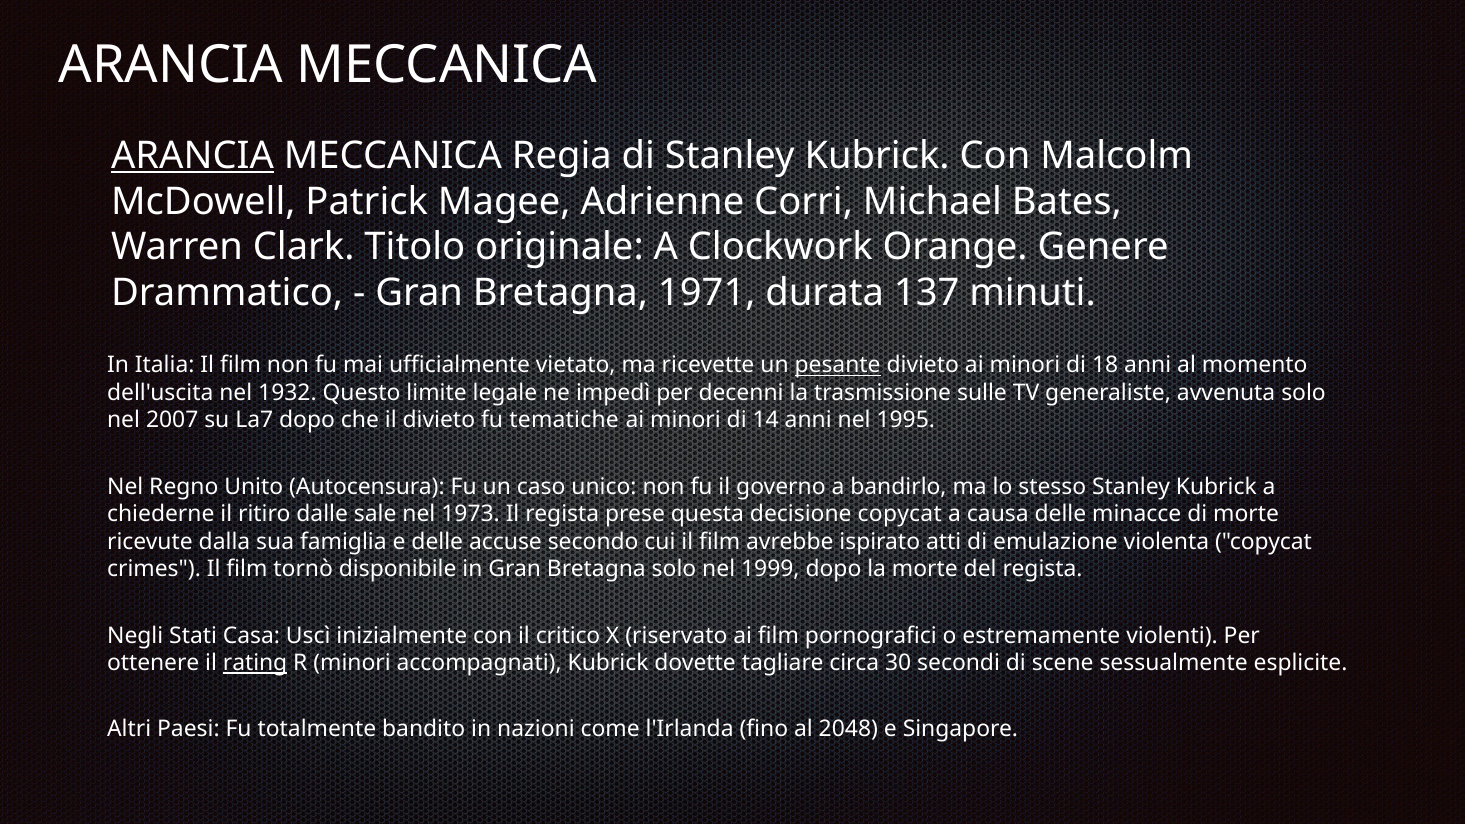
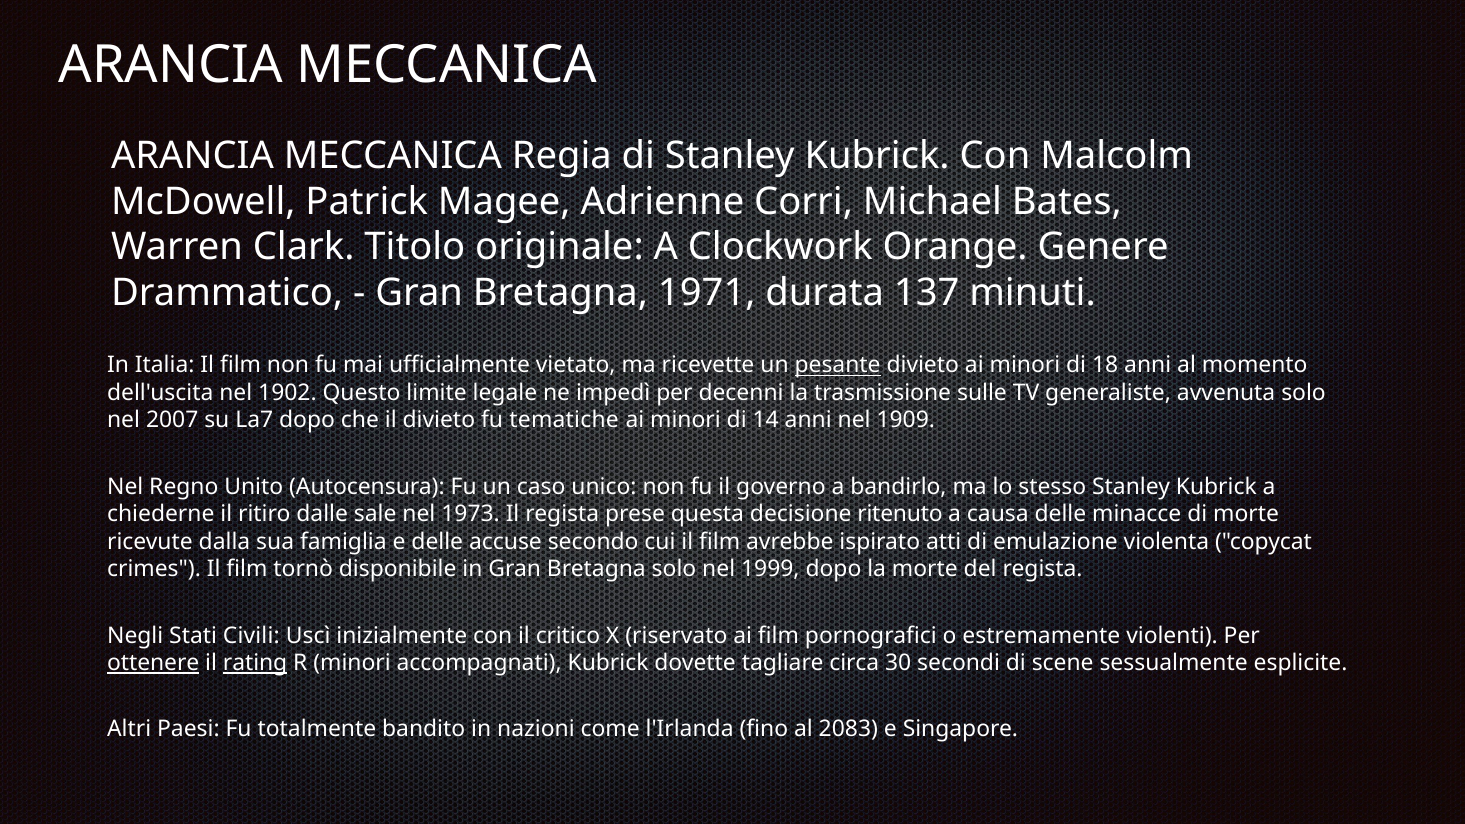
ARANCIA at (192, 156) underline: present -> none
1932: 1932 -> 1902
1995: 1995 -> 1909
decisione copycat: copycat -> ritenuto
Casa: Casa -> Civili
ottenere underline: none -> present
2048: 2048 -> 2083
